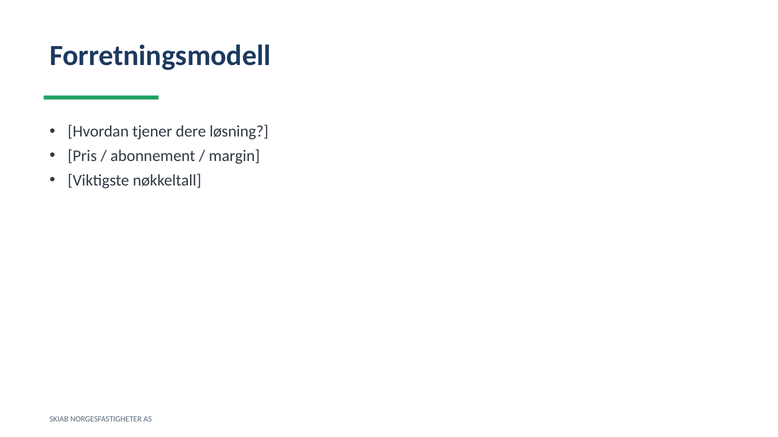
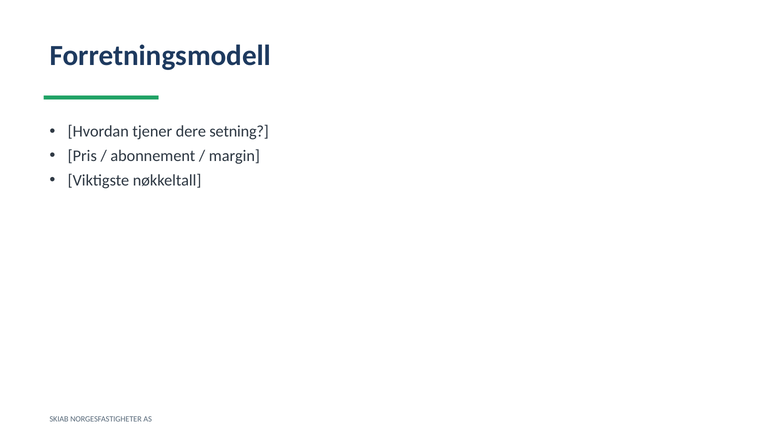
løsning: løsning -> setning
